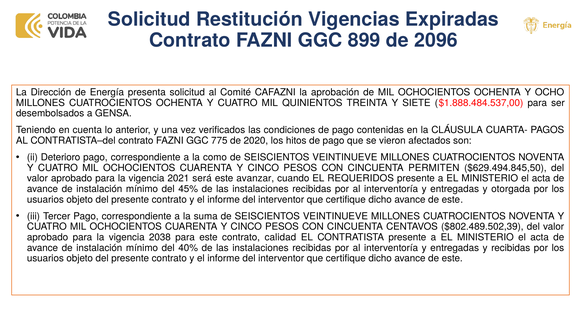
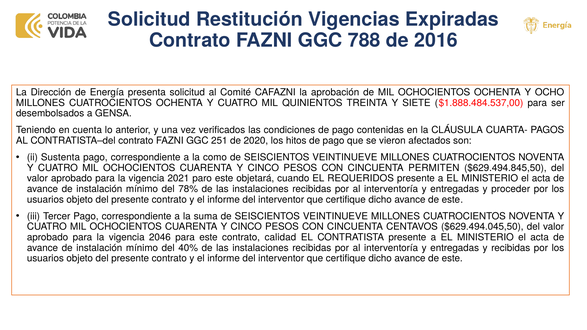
899: 899 -> 788
2096: 2096 -> 2016
775: 775 -> 251
Deterioro: Deterioro -> Sustenta
será: será -> paro
avanzar: avanzar -> objetará
45%: 45% -> 78%
otorgada: otorgada -> proceder
$802.489.502,39: $802.489.502,39 -> $629.494.045,50
2038: 2038 -> 2046
